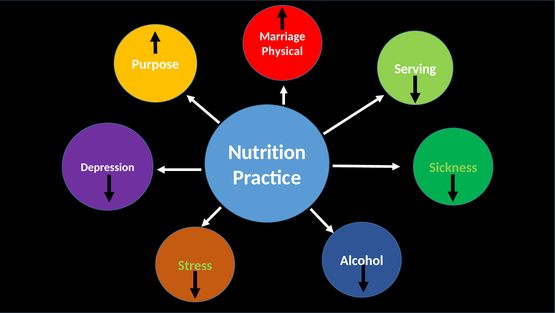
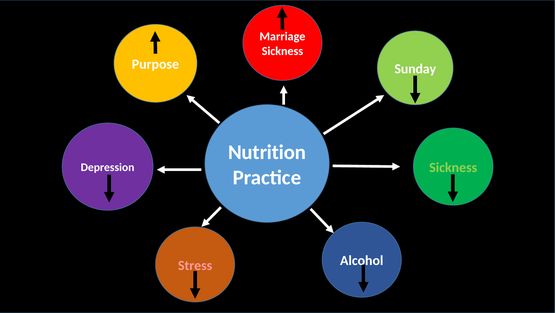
Physical at (282, 51): Physical -> Sickness
Serving: Serving -> Sunday
Stress colour: light green -> pink
